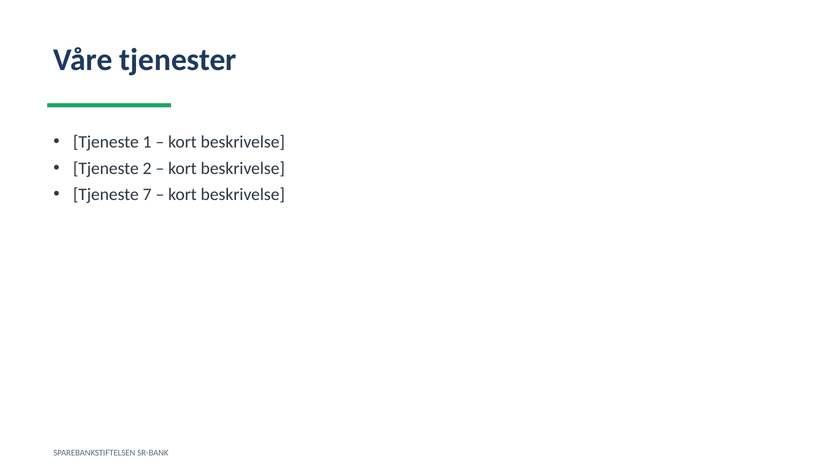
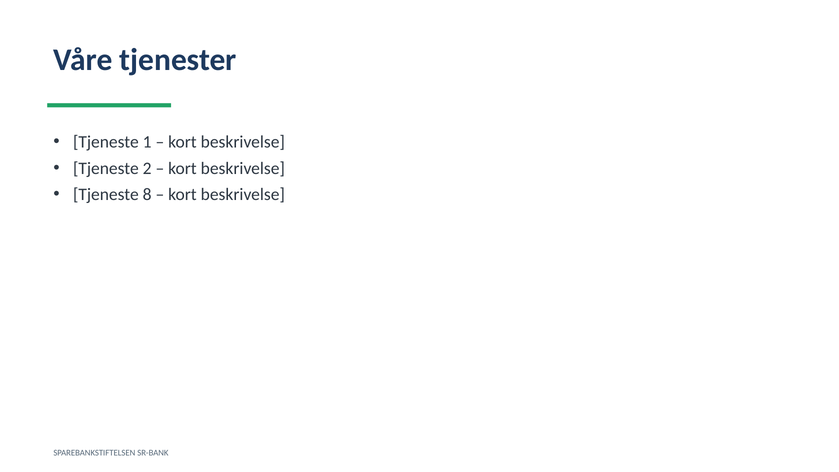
7: 7 -> 8
